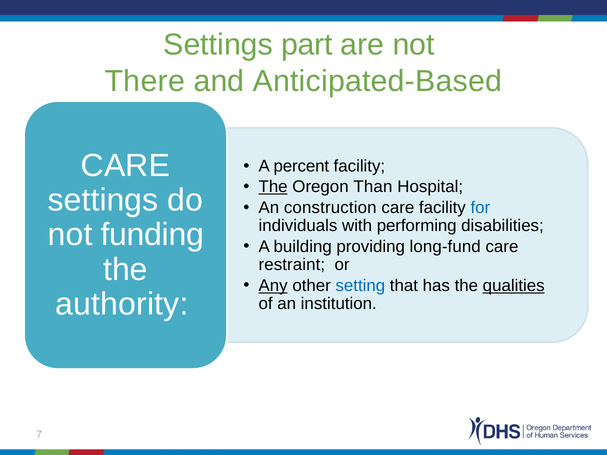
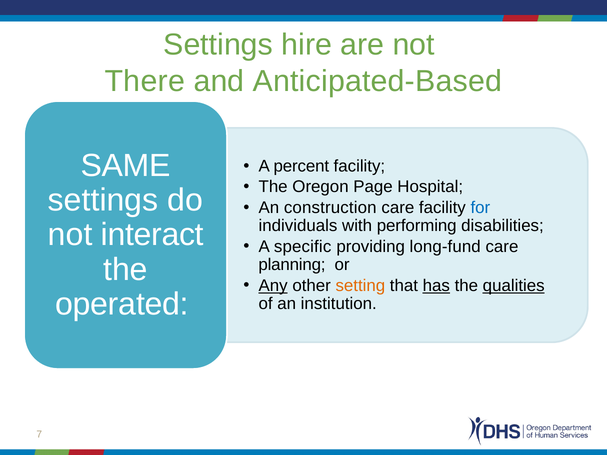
part: part -> hire
CARE at (125, 166): CARE -> SAME
The at (273, 187) underline: present -> none
Than: Than -> Page
funding: funding -> interact
building: building -> specific
restraint: restraint -> planning
setting colour: blue -> orange
has underline: none -> present
authority: authority -> operated
